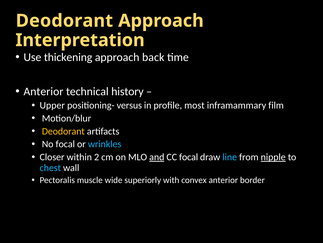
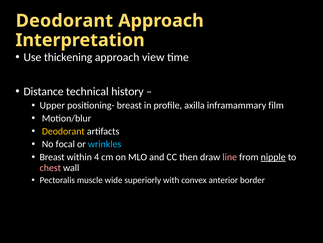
back: back -> view
Anterior at (43, 91): Anterior -> Distance
positioning- versus: versus -> breast
most: most -> axilla
Closer at (52, 157): Closer -> Breast
2: 2 -> 4
and underline: present -> none
CC focal: focal -> then
line colour: light blue -> pink
chest colour: light blue -> pink
